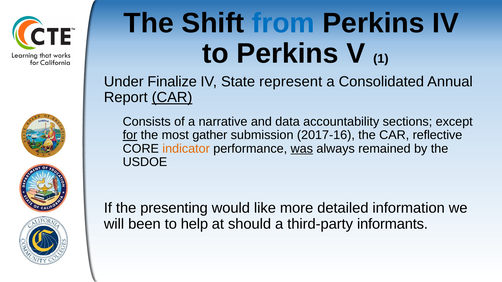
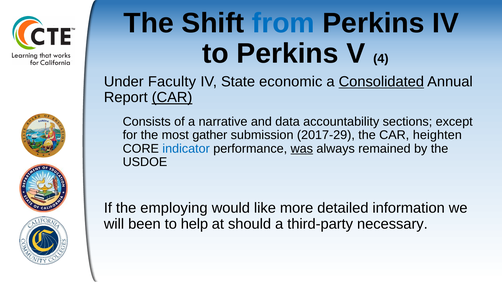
1: 1 -> 4
Finalize: Finalize -> Faculty
represent: represent -> economic
Consolidated underline: none -> present
for underline: present -> none
2017-16: 2017-16 -> 2017-29
reflective: reflective -> heighten
indicator colour: orange -> blue
presenting: presenting -> employing
informants: informants -> necessary
